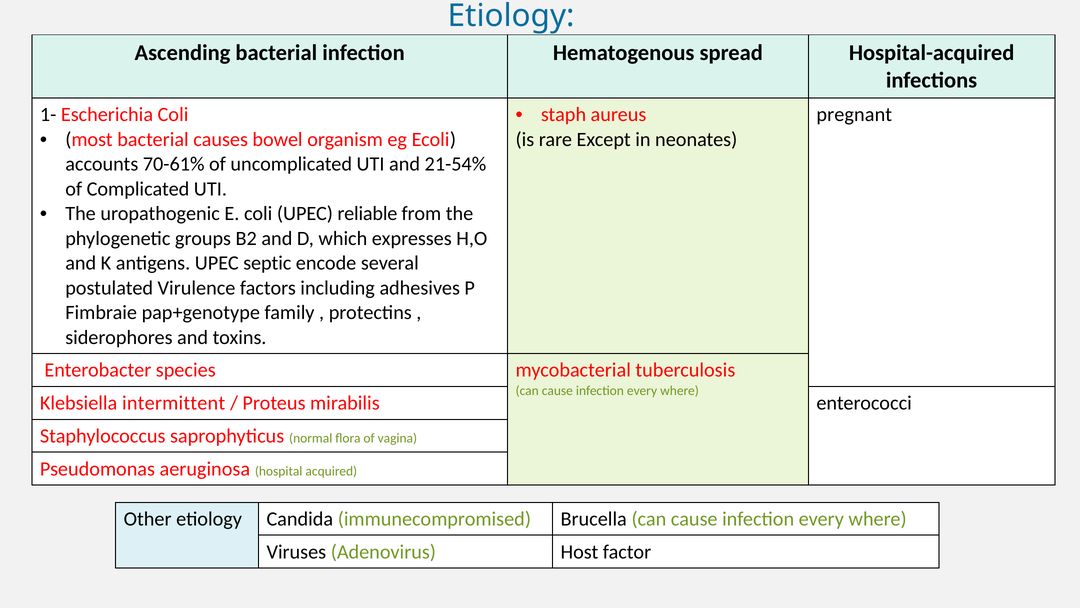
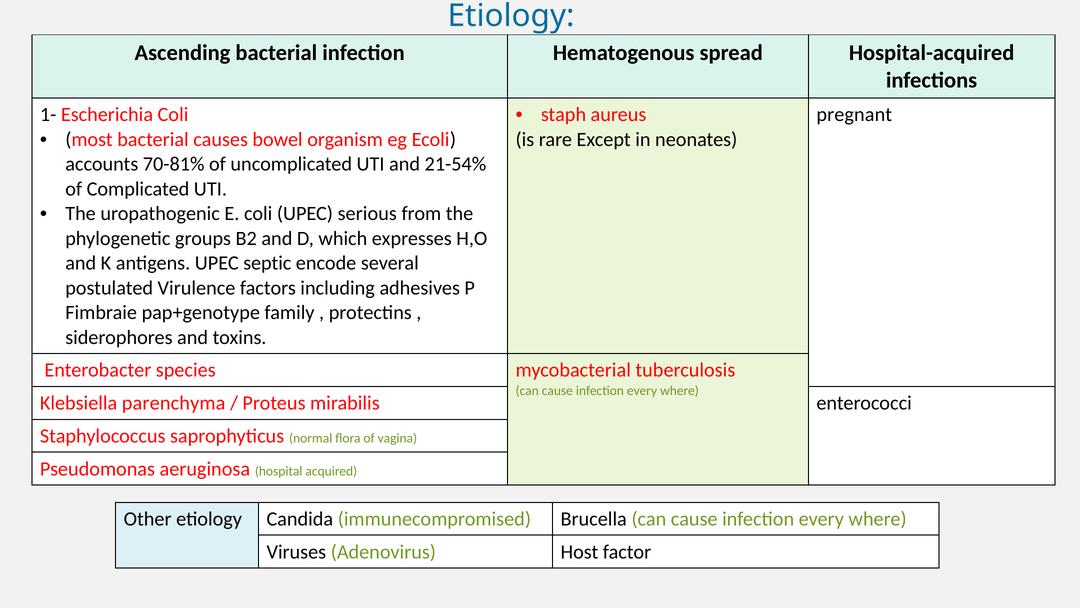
70-61%: 70-61% -> 70-81%
reliable: reliable -> serious
intermittent: intermittent -> parenchyma
